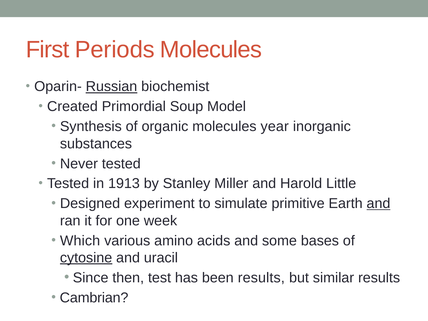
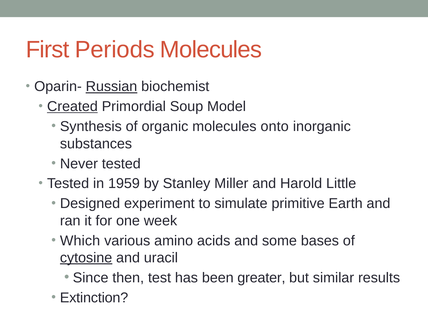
Created underline: none -> present
year: year -> onto
1913: 1913 -> 1959
and at (378, 204) underline: present -> none
been results: results -> greater
Cambrian: Cambrian -> Extinction
